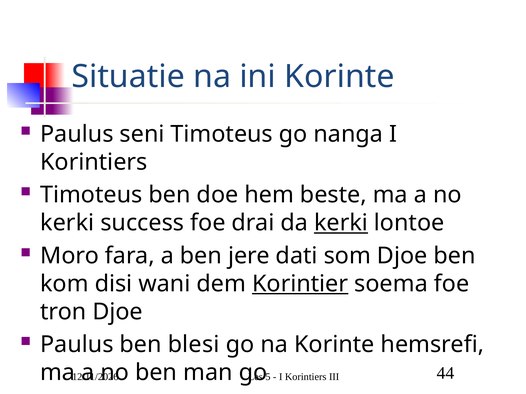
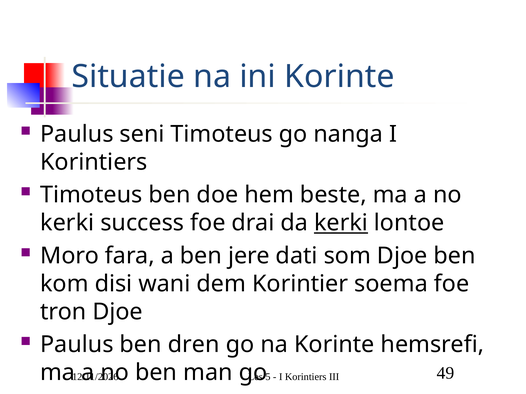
Korintier underline: present -> none
blesi: blesi -> dren
44: 44 -> 49
